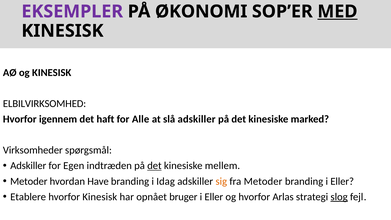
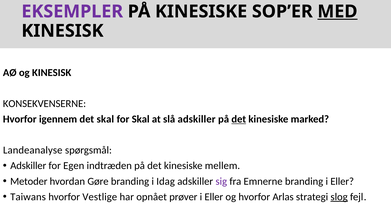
PÅ ØKONOMI: ØKONOMI -> KINESISKE
ELBILVIRKSOMHED: ELBILVIRKSOMHED -> KONSEKVENSERNE
det haft: haft -> skal
for Alle: Alle -> Skal
det at (239, 119) underline: none -> present
Virksomheder: Virksomheder -> Landeanalyse
det at (154, 166) underline: present -> none
Have: Have -> Gøre
sig colour: orange -> purple
fra Metoder: Metoder -> Emnerne
Etablere: Etablere -> Taiwans
hvorfor Kinesisk: Kinesisk -> Vestlige
bruger: bruger -> prøver
